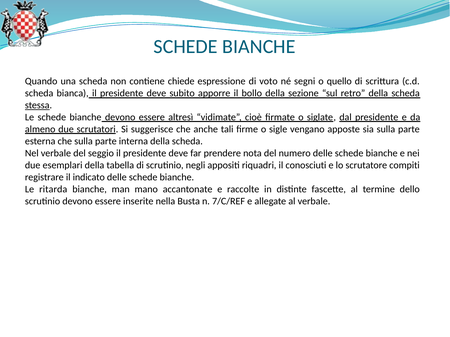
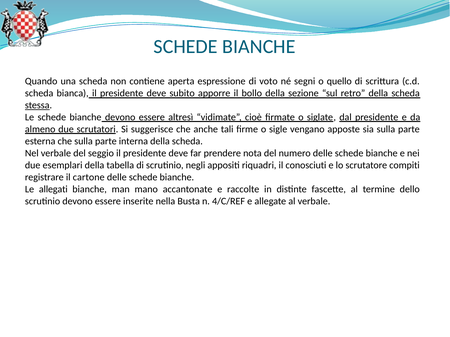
chiede: chiede -> aperta
indicato: indicato -> cartone
ritarda: ritarda -> allegati
7/C/REF: 7/C/REF -> 4/C/REF
